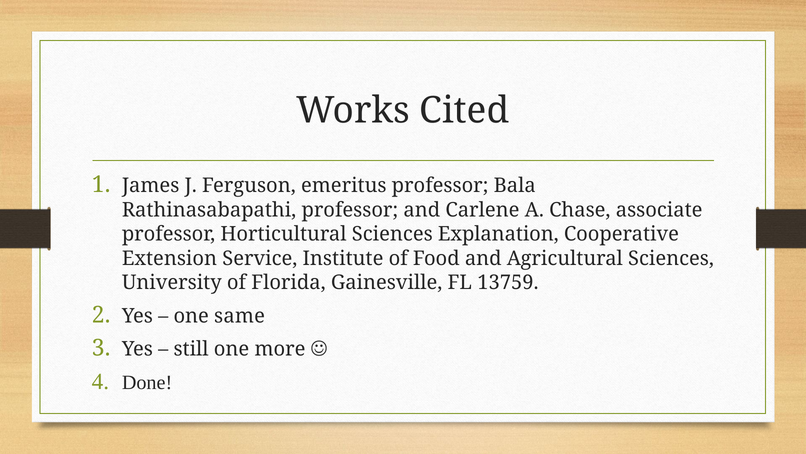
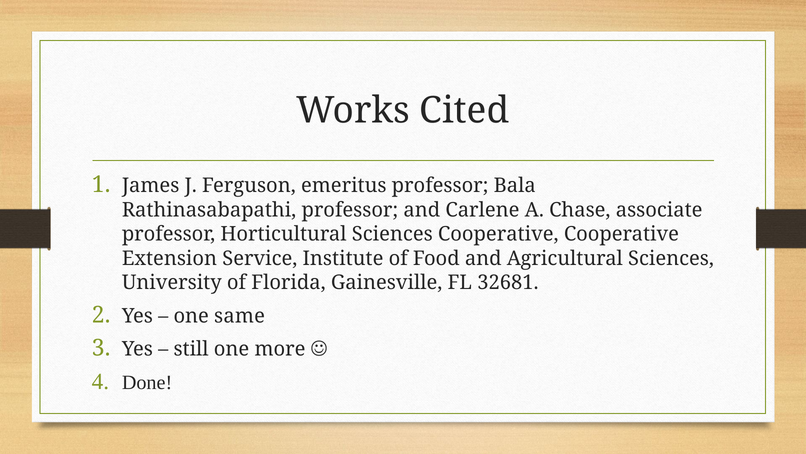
Sciences Explanation: Explanation -> Cooperative
13759: 13759 -> 32681
